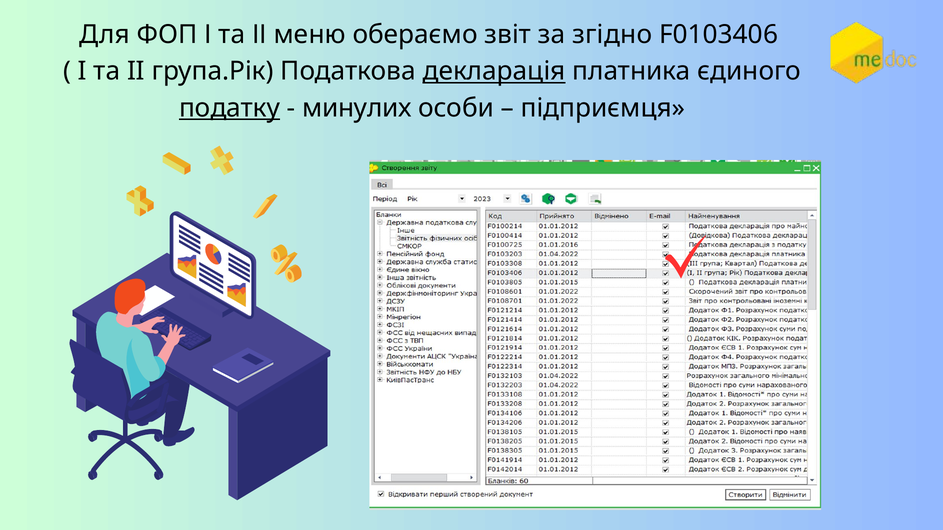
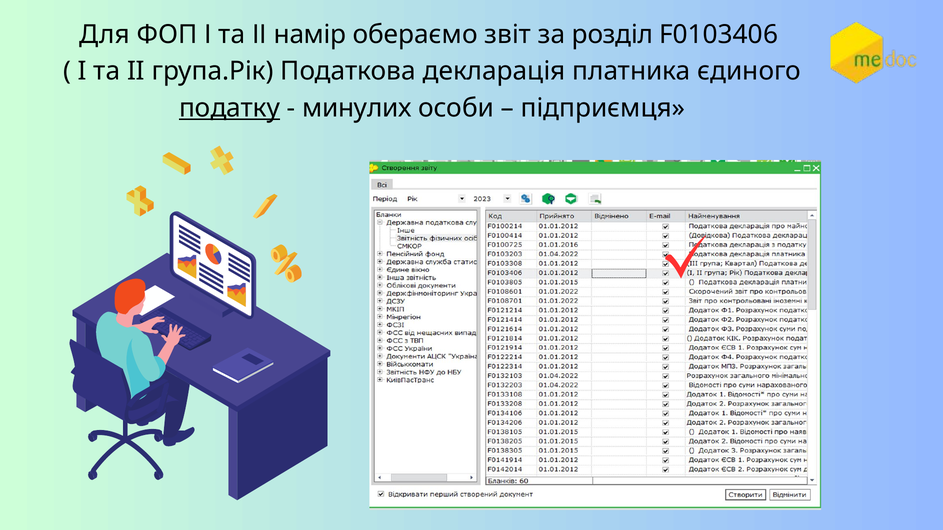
меню: меню -> намір
згідно: згідно -> розділ
декларація underline: present -> none
